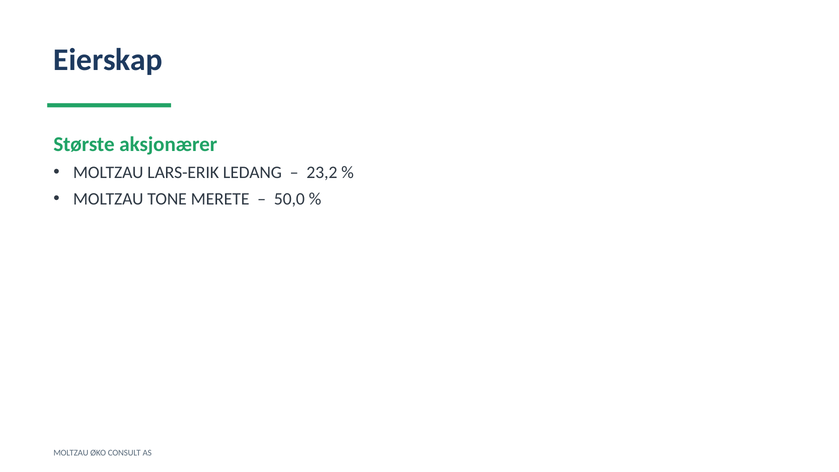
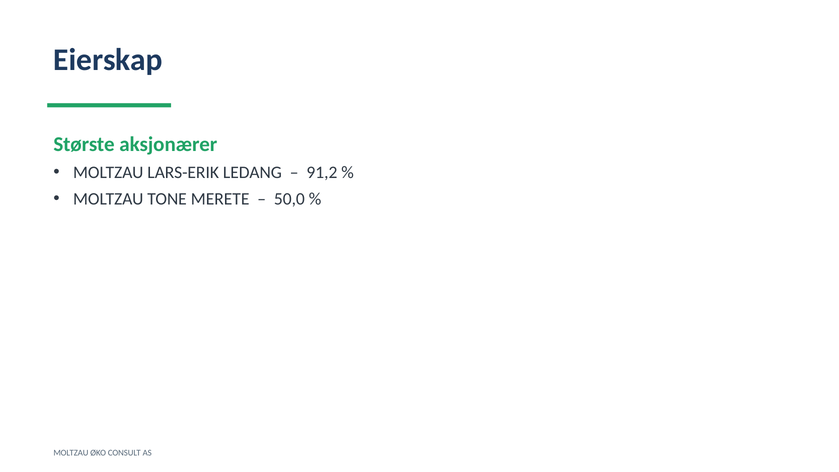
23,2: 23,2 -> 91,2
